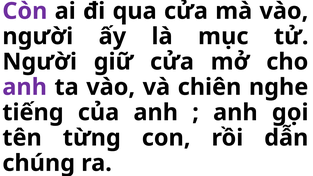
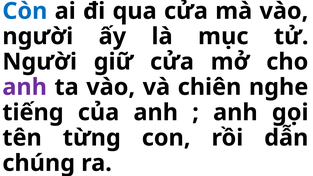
Còn colour: purple -> blue
